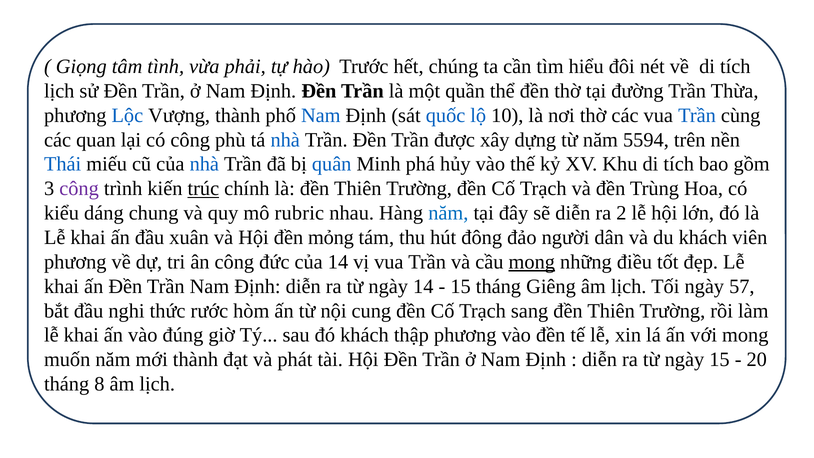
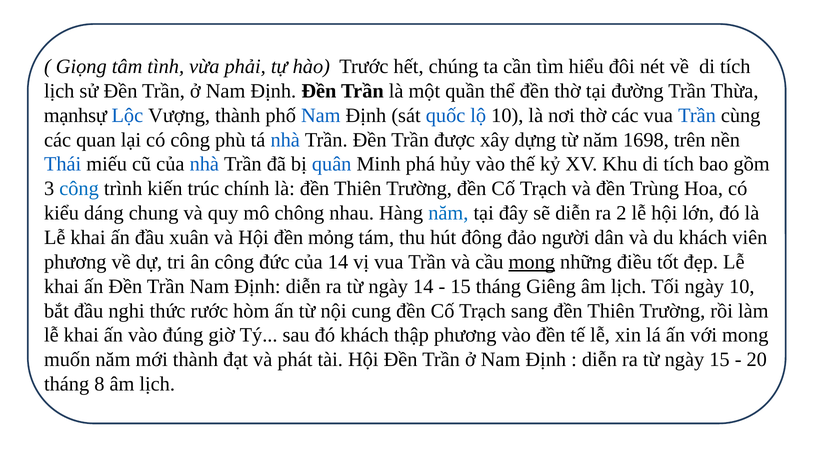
phương at (75, 115): phương -> mạnhsự
5594: 5594 -> 1698
công at (79, 189) colour: purple -> blue
trúc underline: present -> none
rubric: rubric -> chông
ngày 57: 57 -> 10
